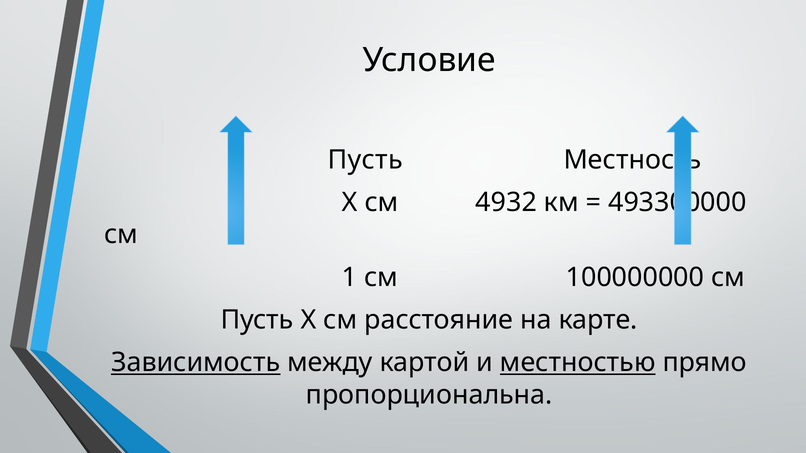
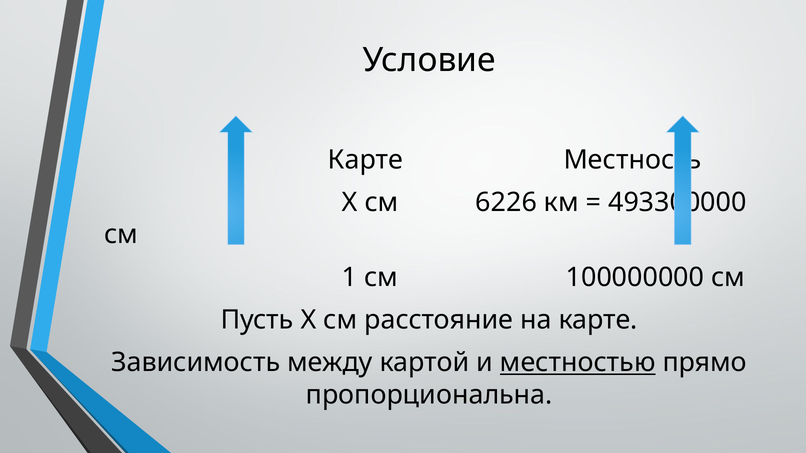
Пусть at (365, 160): Пусть -> Карте
4932: 4932 -> 6226
Зависимость underline: present -> none
